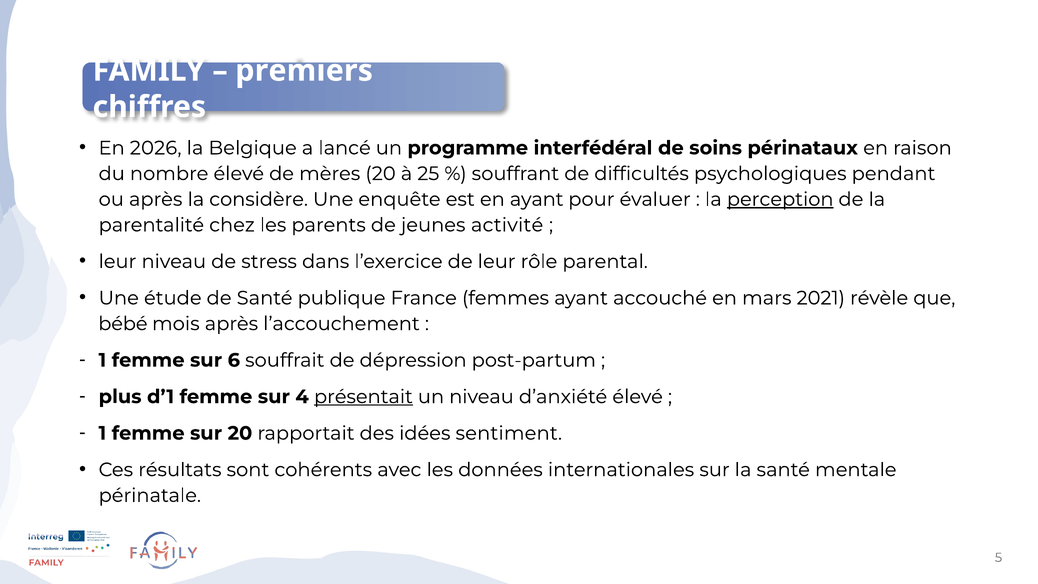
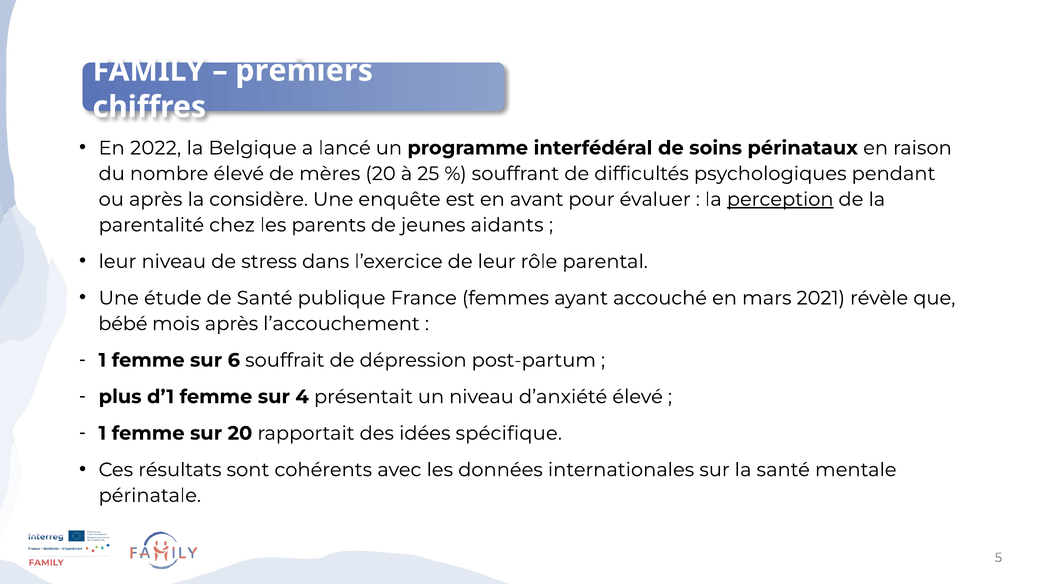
2026: 2026 -> 2022
en ayant: ayant -> avant
activité: activité -> aidants
présentait underline: present -> none
sentiment: sentiment -> spécifique
